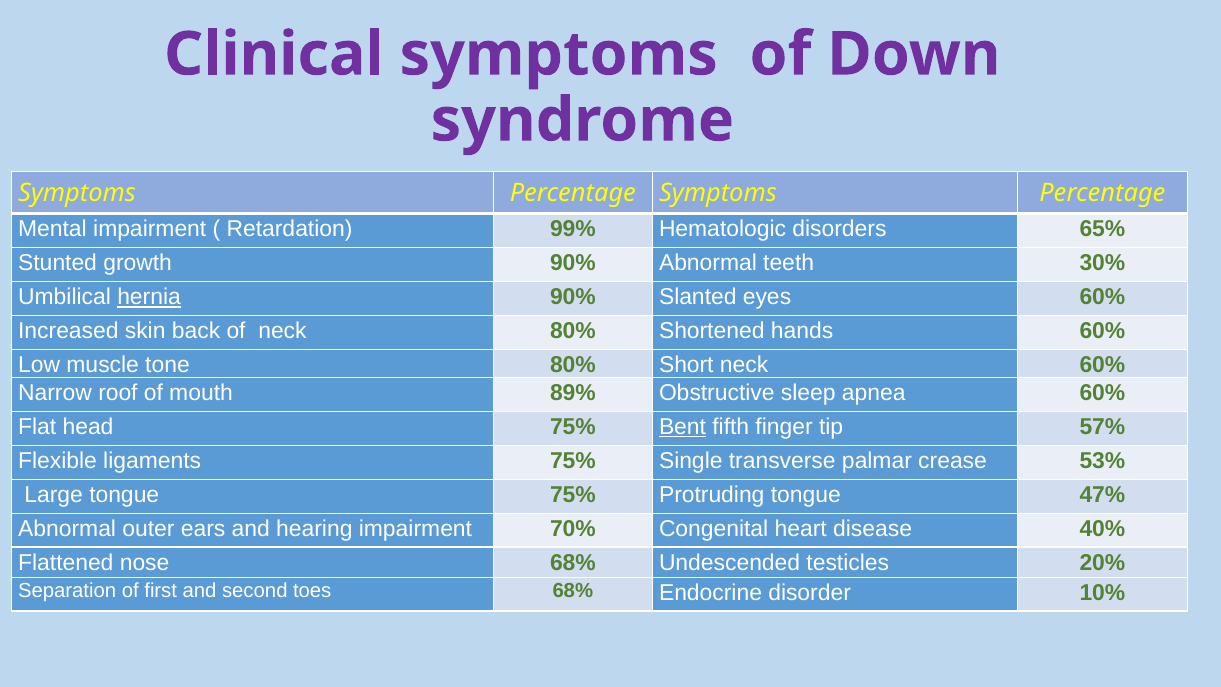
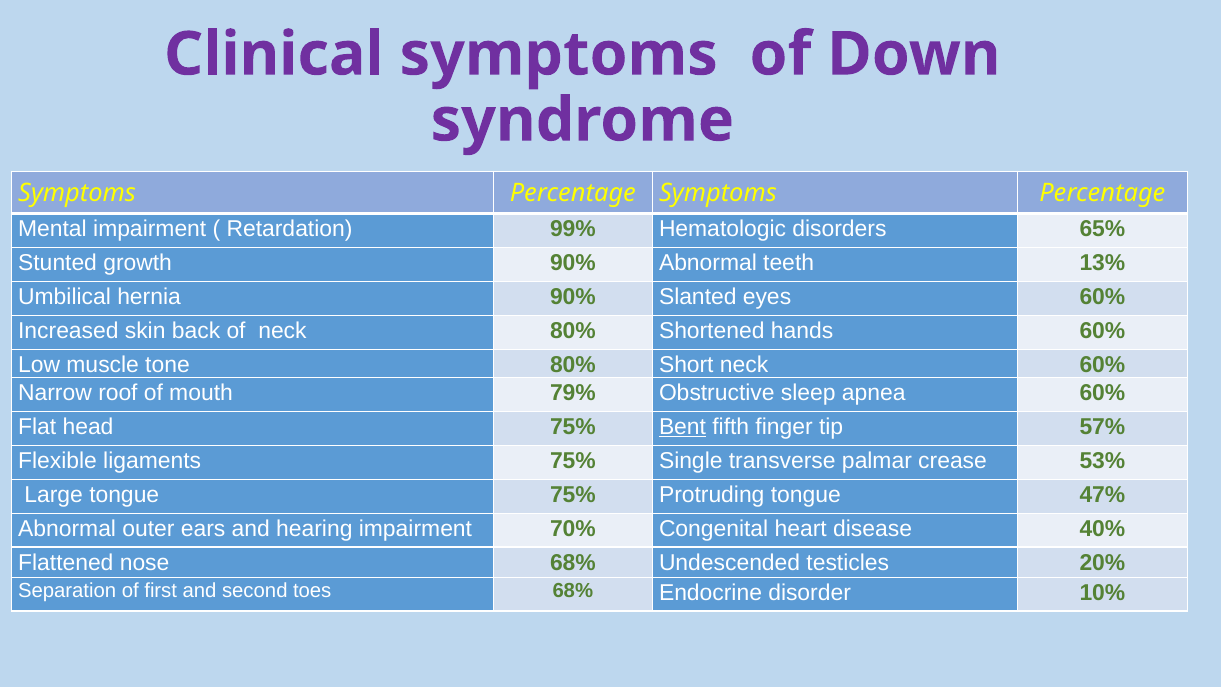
30%: 30% -> 13%
hernia underline: present -> none
89%: 89% -> 79%
